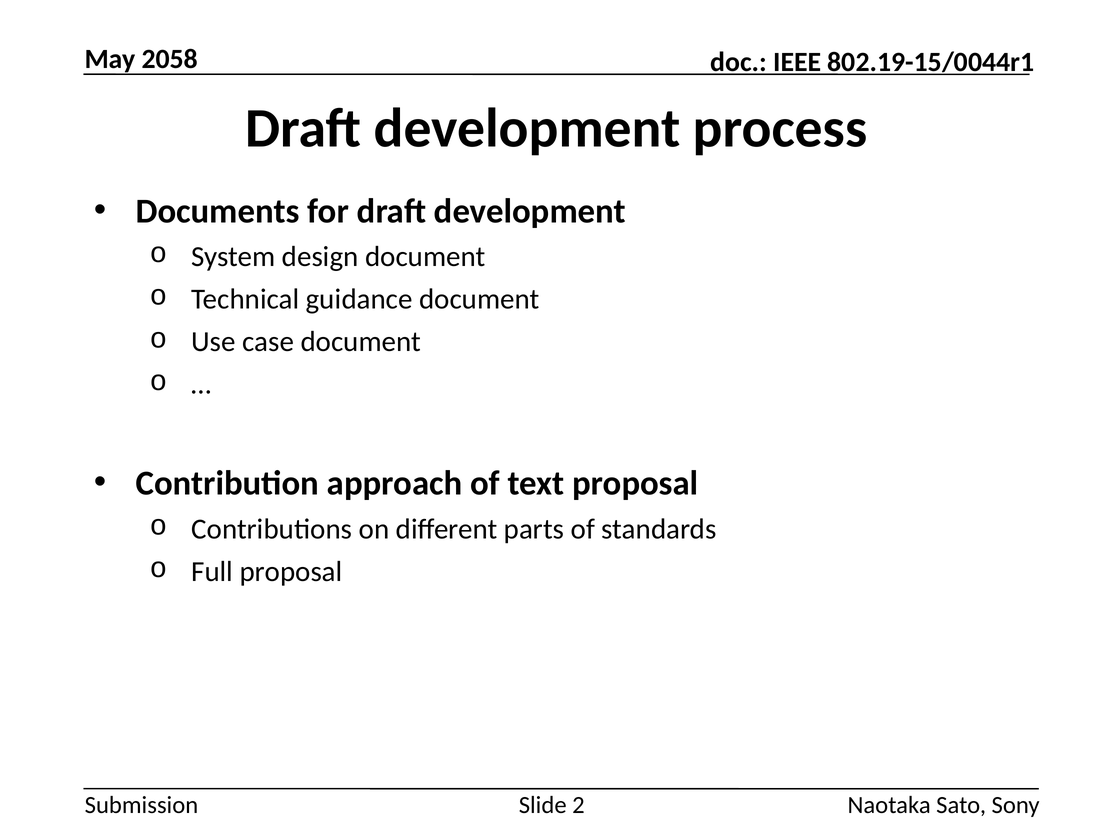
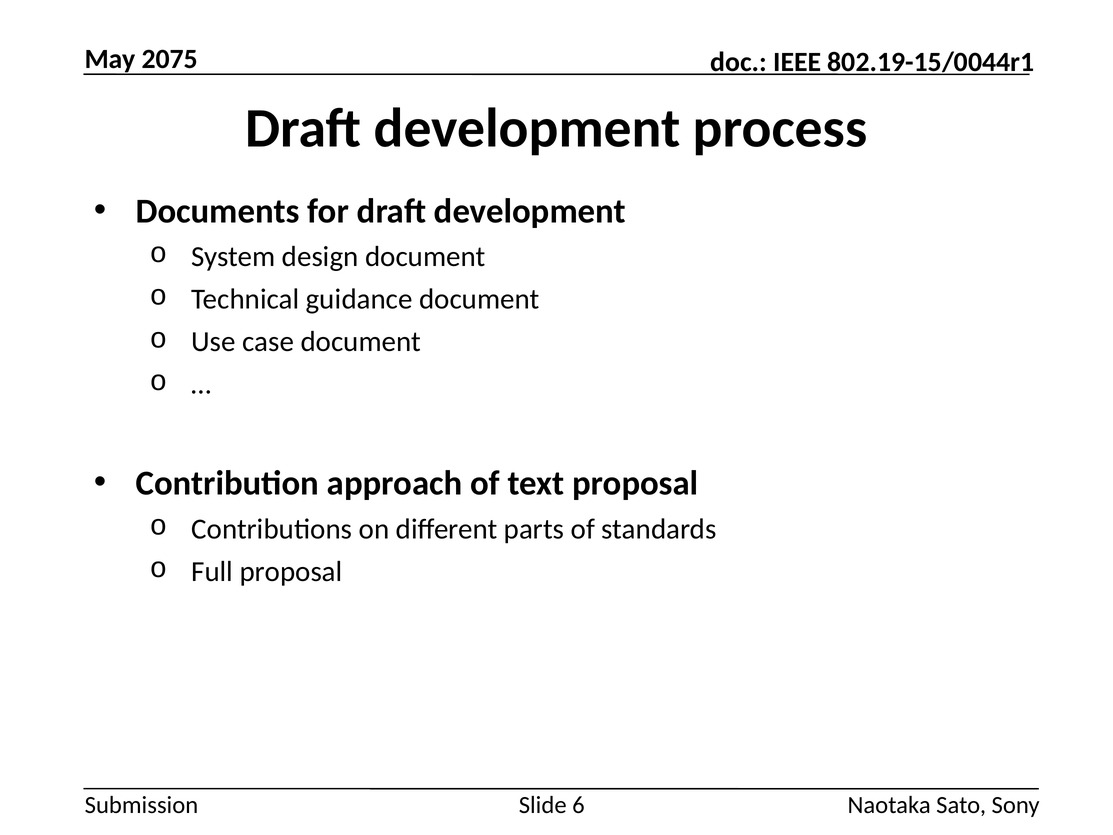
2058: 2058 -> 2075
2: 2 -> 6
